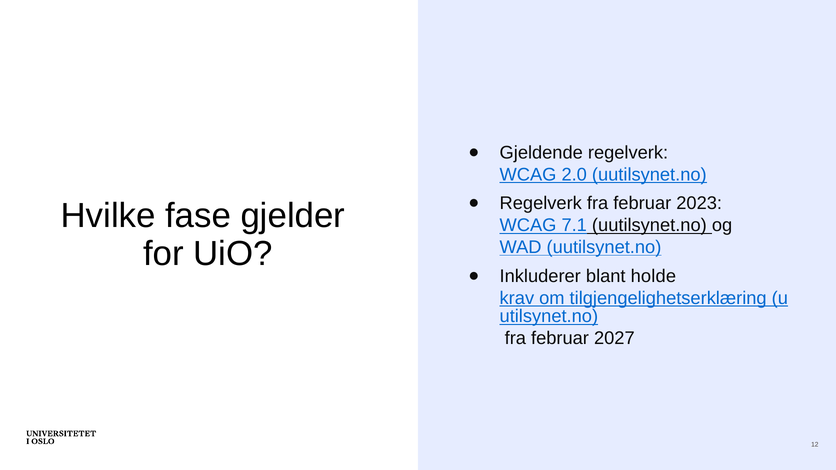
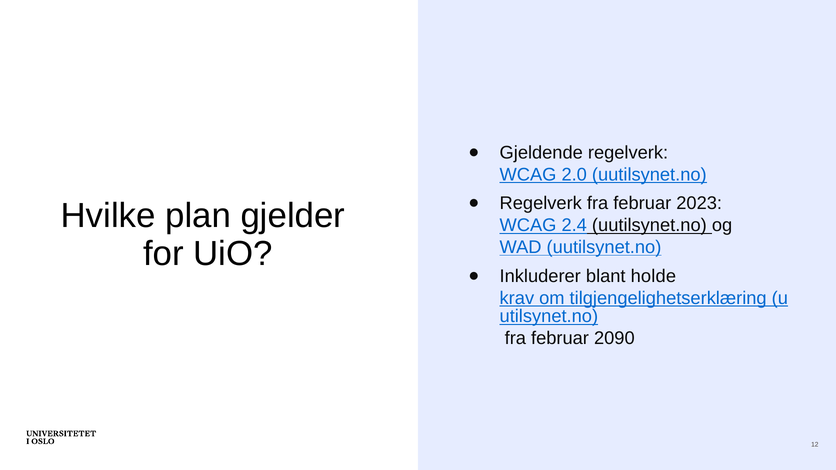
fase: fase -> plan
7.1: 7.1 -> 2.4
2027: 2027 -> 2090
